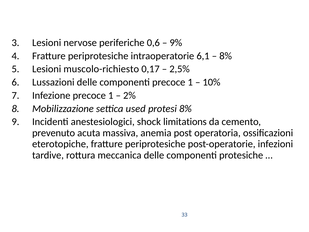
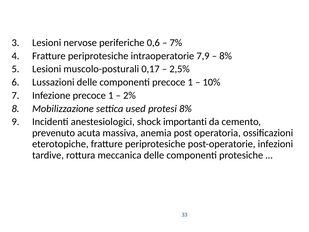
9%: 9% -> 7%
6,1: 6,1 -> 7,9
muscolo-richiesto: muscolo-richiesto -> muscolo-posturali
limitations: limitations -> importanti
